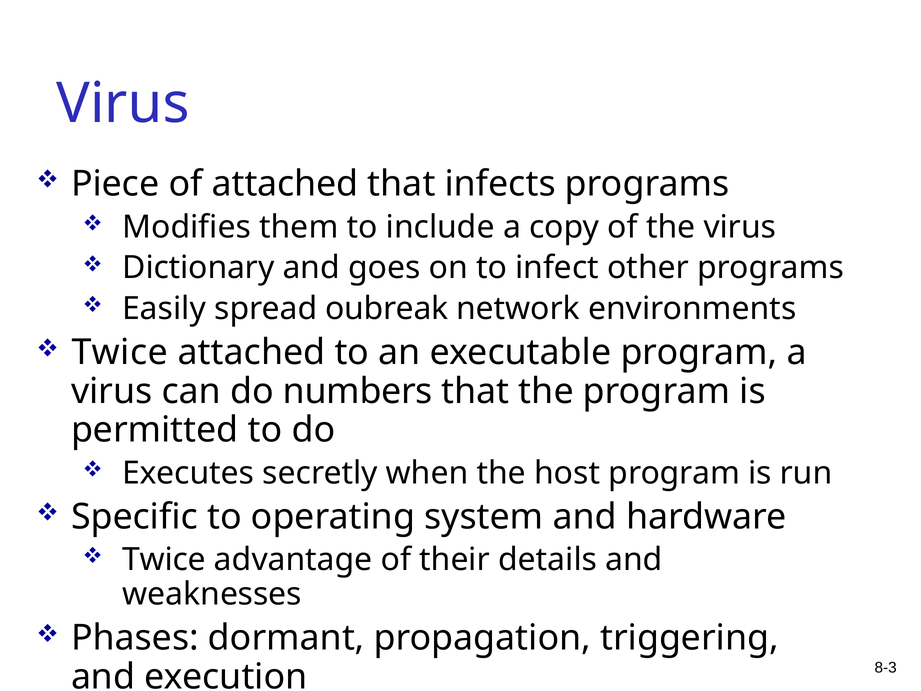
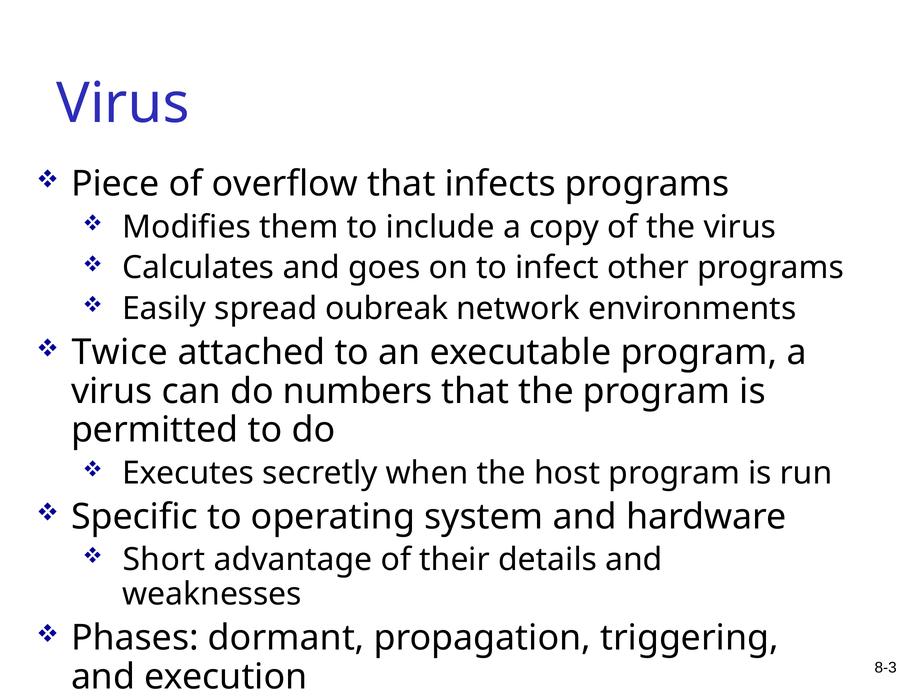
of attached: attached -> overflow
Dictionary: Dictionary -> Calculates
Twice at (164, 560): Twice -> Short
